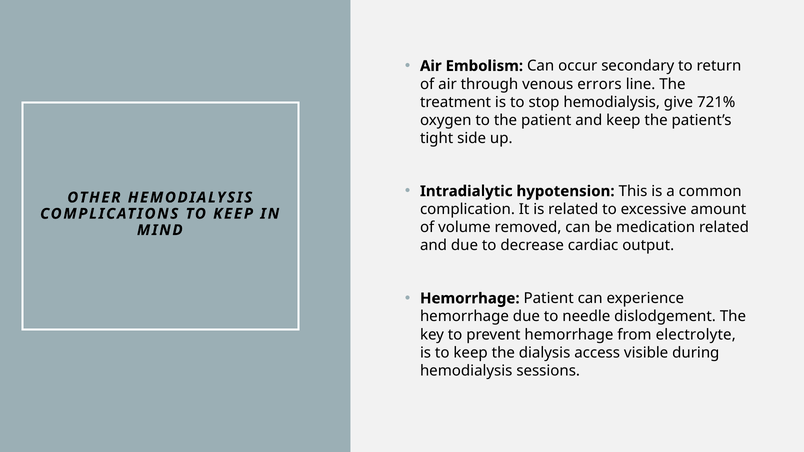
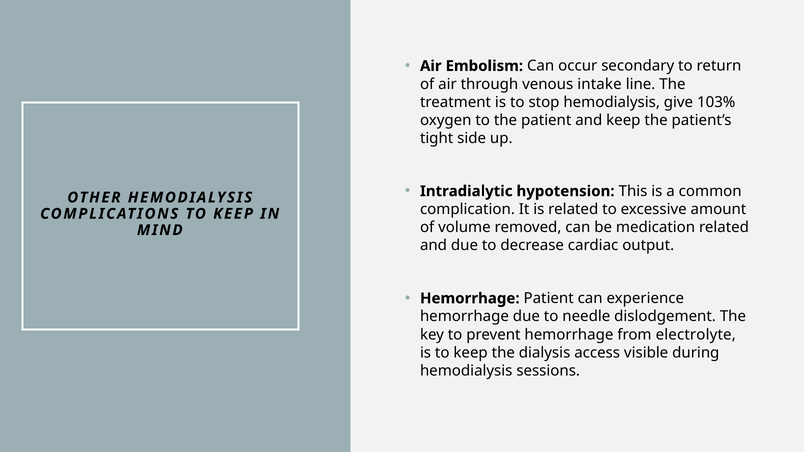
errors: errors -> intake
721%: 721% -> 103%
